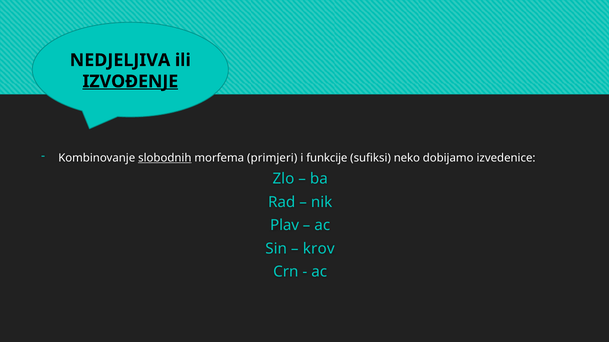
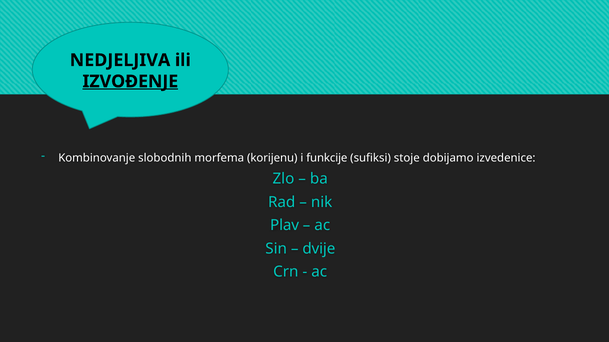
slobodnih underline: present -> none
primjeri: primjeri -> korijenu
neko: neko -> stoje
krov: krov -> dvije
